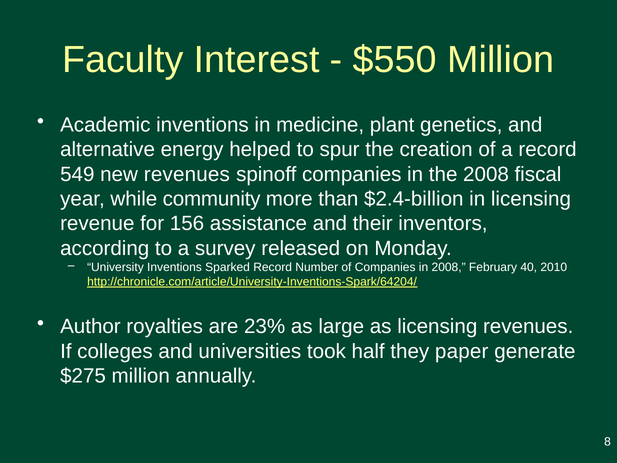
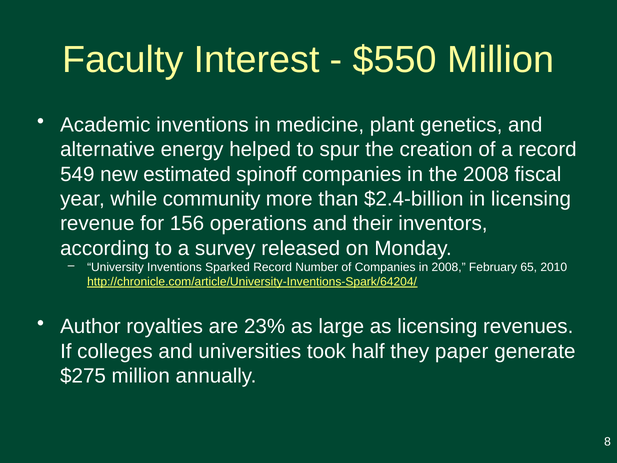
new revenues: revenues -> estimated
assistance: assistance -> operations
40: 40 -> 65
